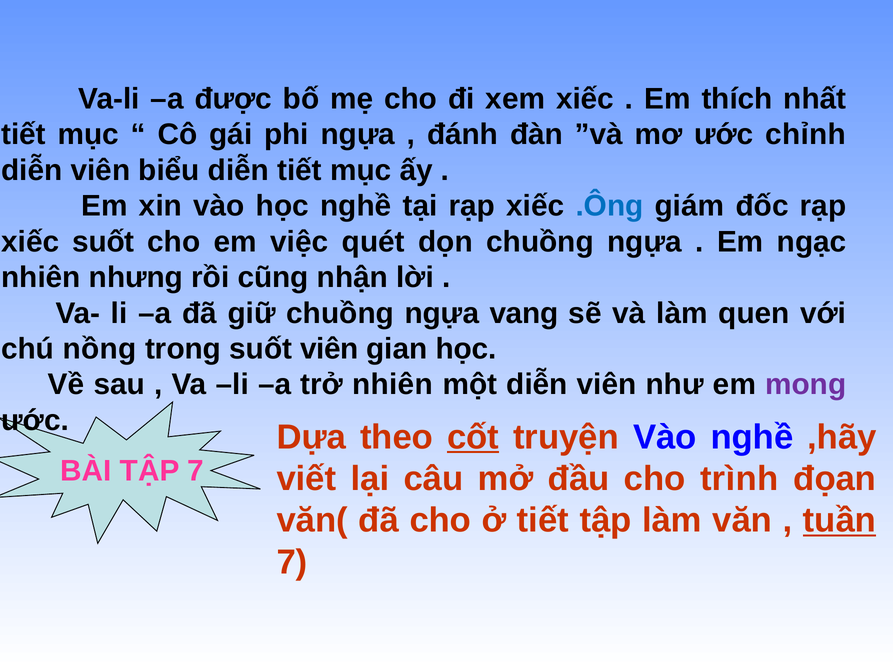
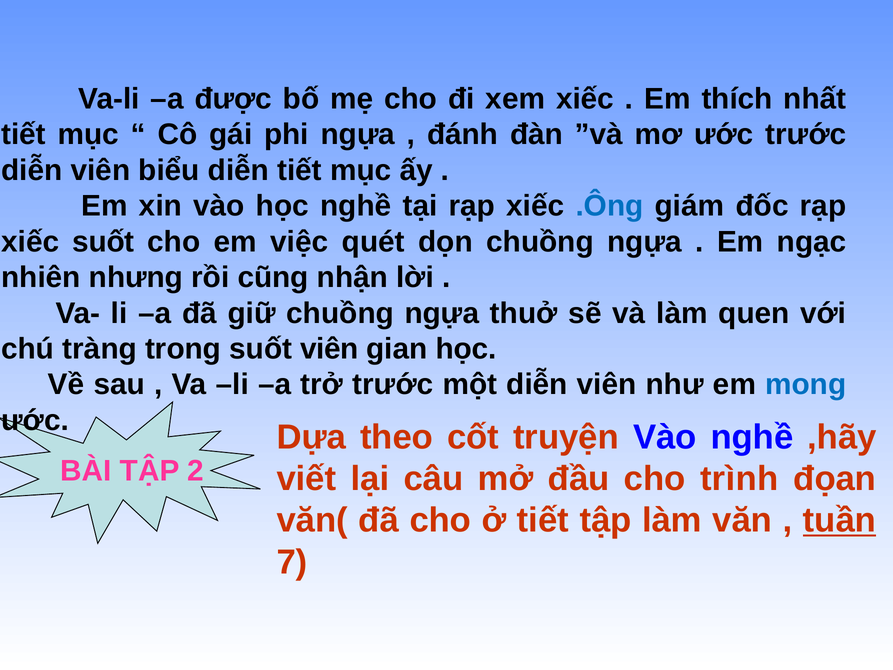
ước chỉnh: chỉnh -> trước
vang: vang -> thuở
nồng: nồng -> tràng
trở nhiên: nhiên -> trước
mong colour: purple -> blue
cốt underline: present -> none
TẬP 7: 7 -> 2
